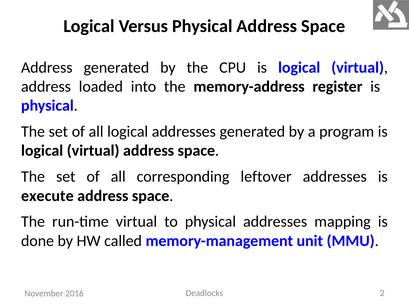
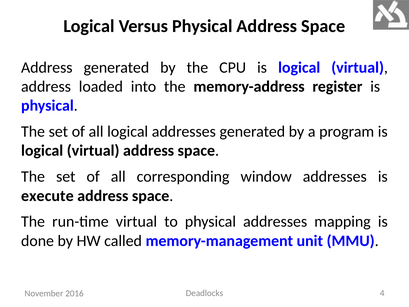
leftover: leftover -> window
2: 2 -> 4
